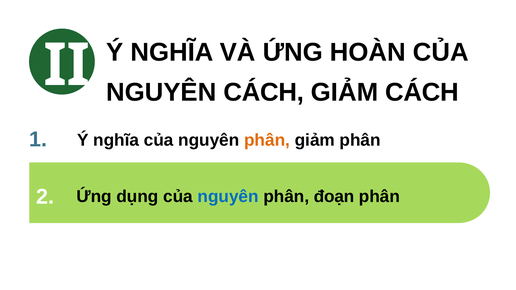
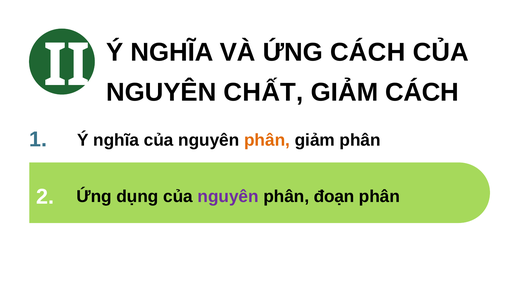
ỨNG HOÀN: HOÀN -> CÁCH
NGUYÊN CÁCH: CÁCH -> CHẤT
nguyên at (228, 197) colour: blue -> purple
